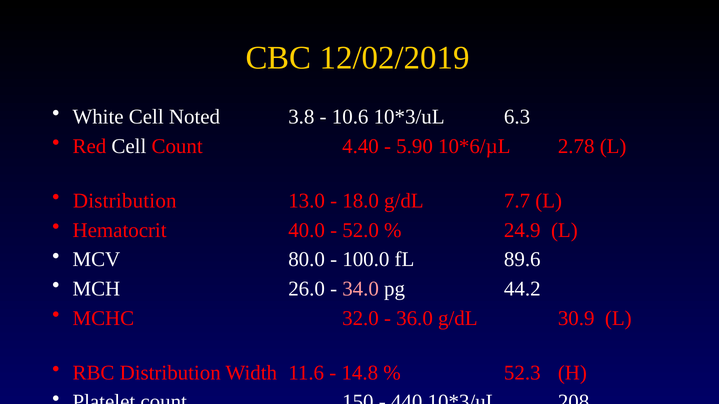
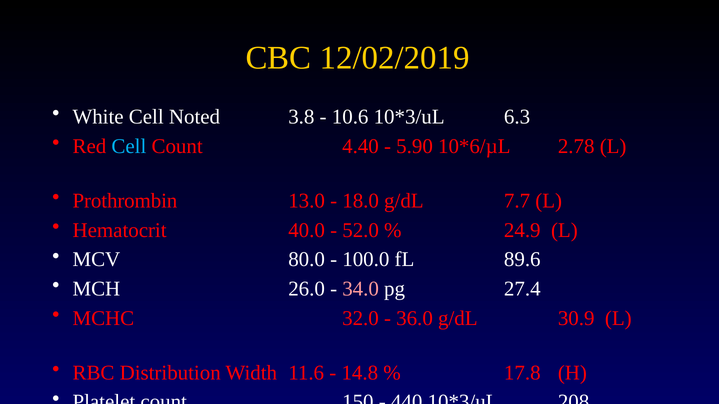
Cell at (129, 146) colour: white -> light blue
Distribution at (125, 201): Distribution -> Prothrombin
44.2: 44.2 -> 27.4
52.3: 52.3 -> 17.8
